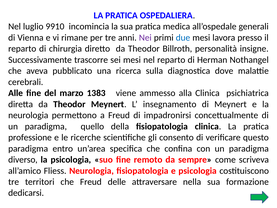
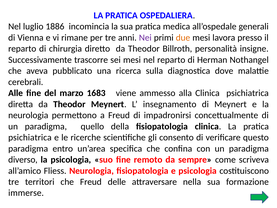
9910: 9910 -> 1886
due colour: blue -> orange
1383: 1383 -> 1683
professione at (30, 137): professione -> psichiatrica
dedicarsi: dedicarsi -> immerse
